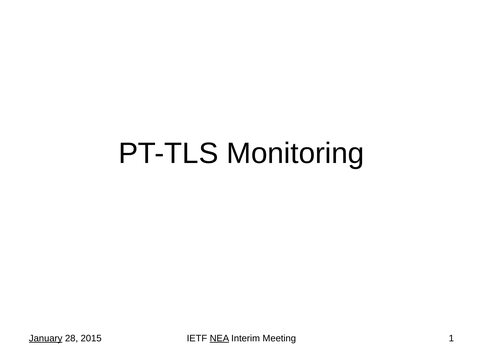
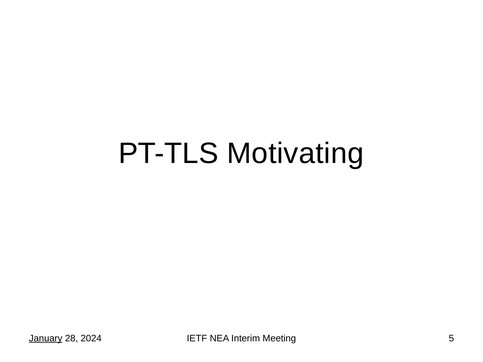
Monitoring: Monitoring -> Motivating
2015: 2015 -> 2024
NEA underline: present -> none
1: 1 -> 5
